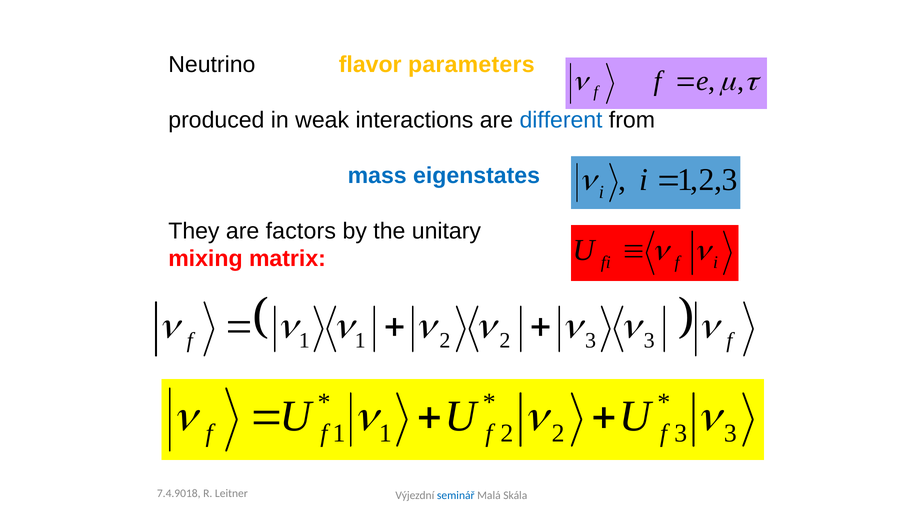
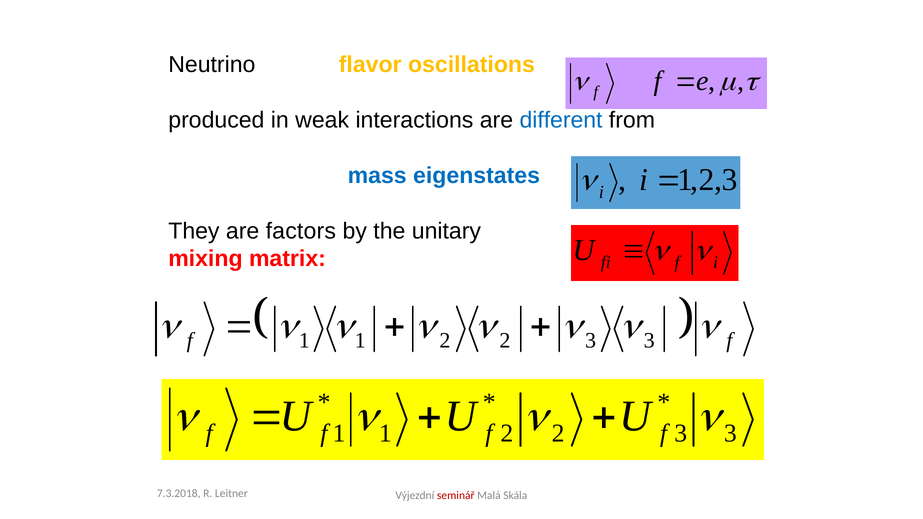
parameters: parameters -> oscillations
7.4.9018: 7.4.9018 -> 7.3.2018
seminář colour: blue -> red
